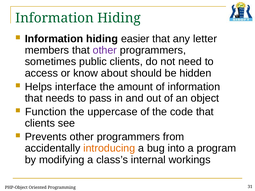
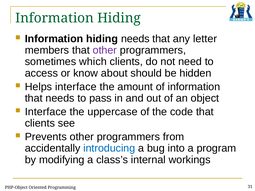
hiding easier: easier -> needs
public: public -> which
Function at (46, 112): Function -> Interface
introducing colour: orange -> blue
